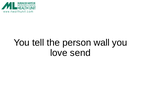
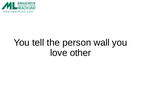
send: send -> other
